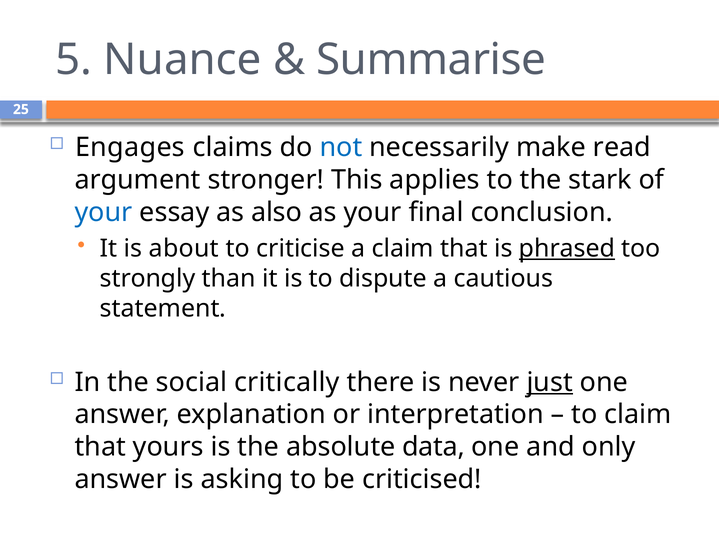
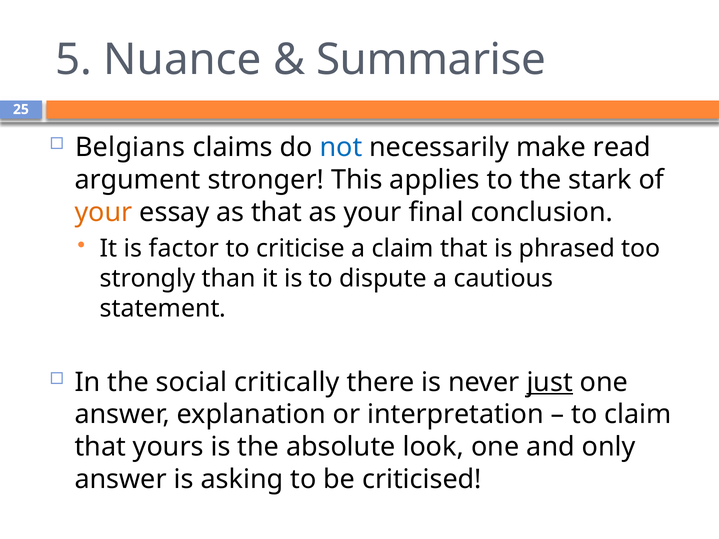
Engages: Engages -> Belgians
your at (104, 212) colour: blue -> orange
as also: also -> that
about: about -> factor
phrased underline: present -> none
data: data -> look
